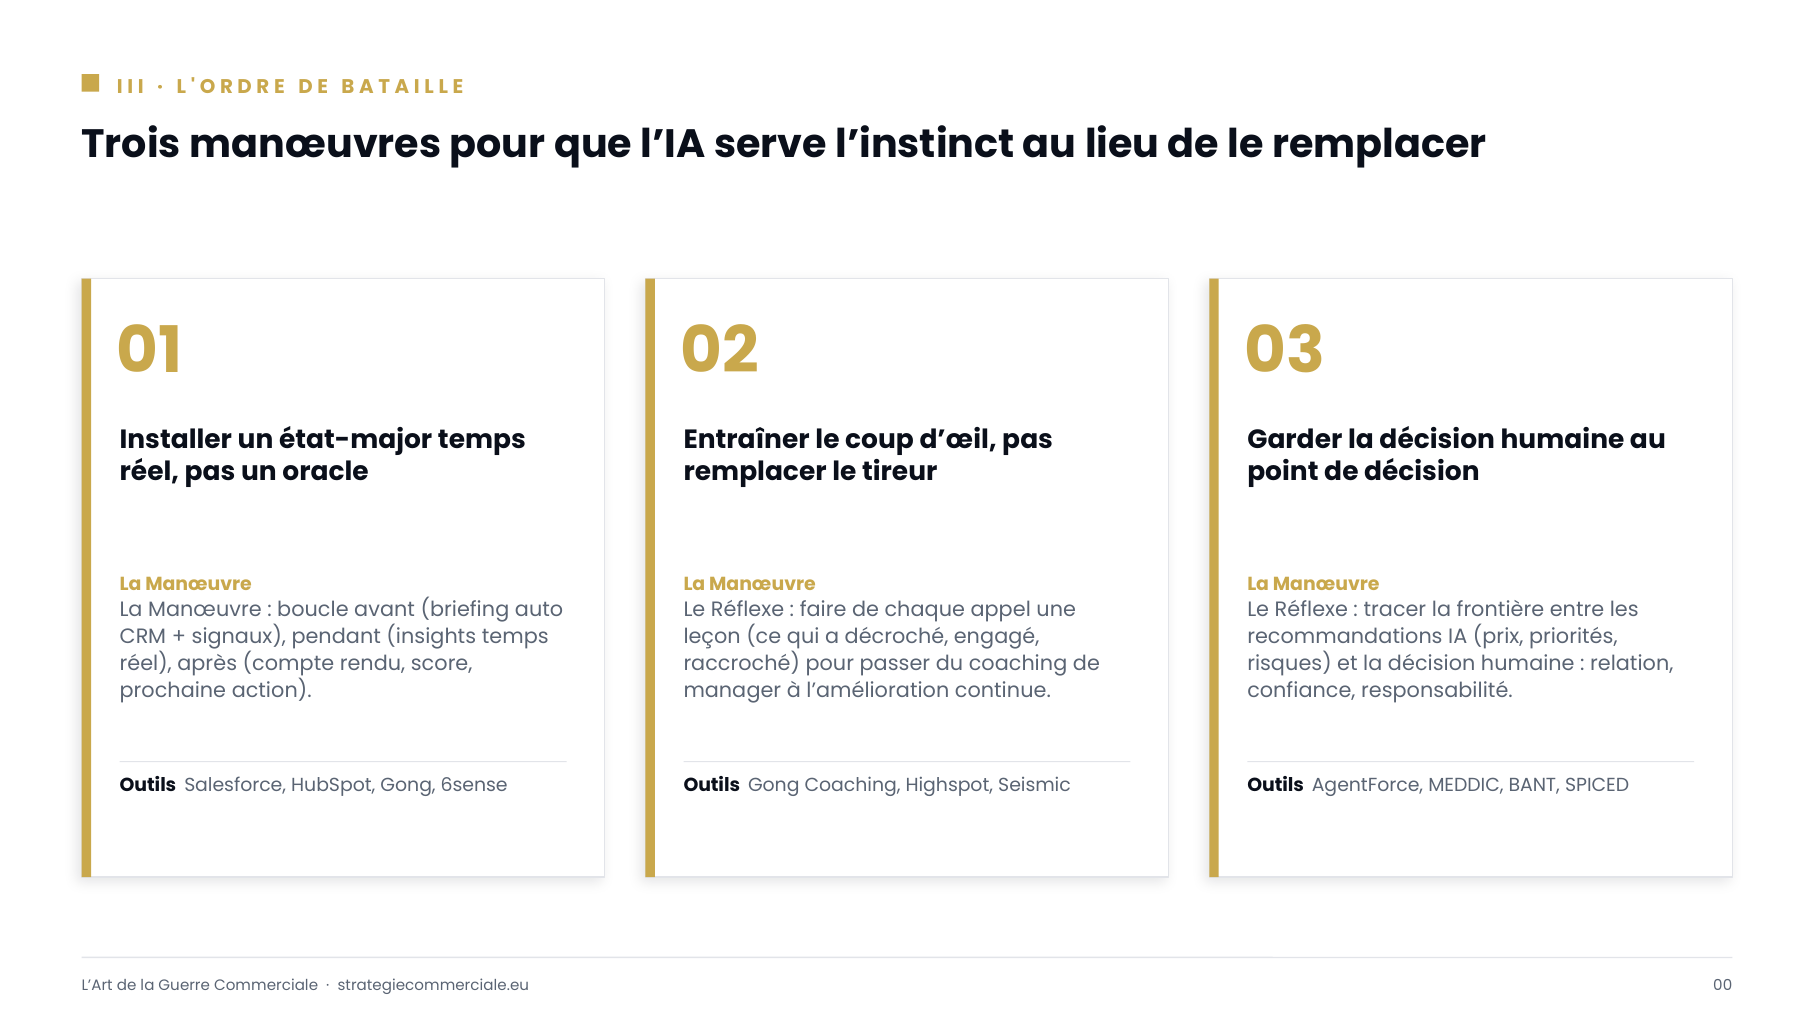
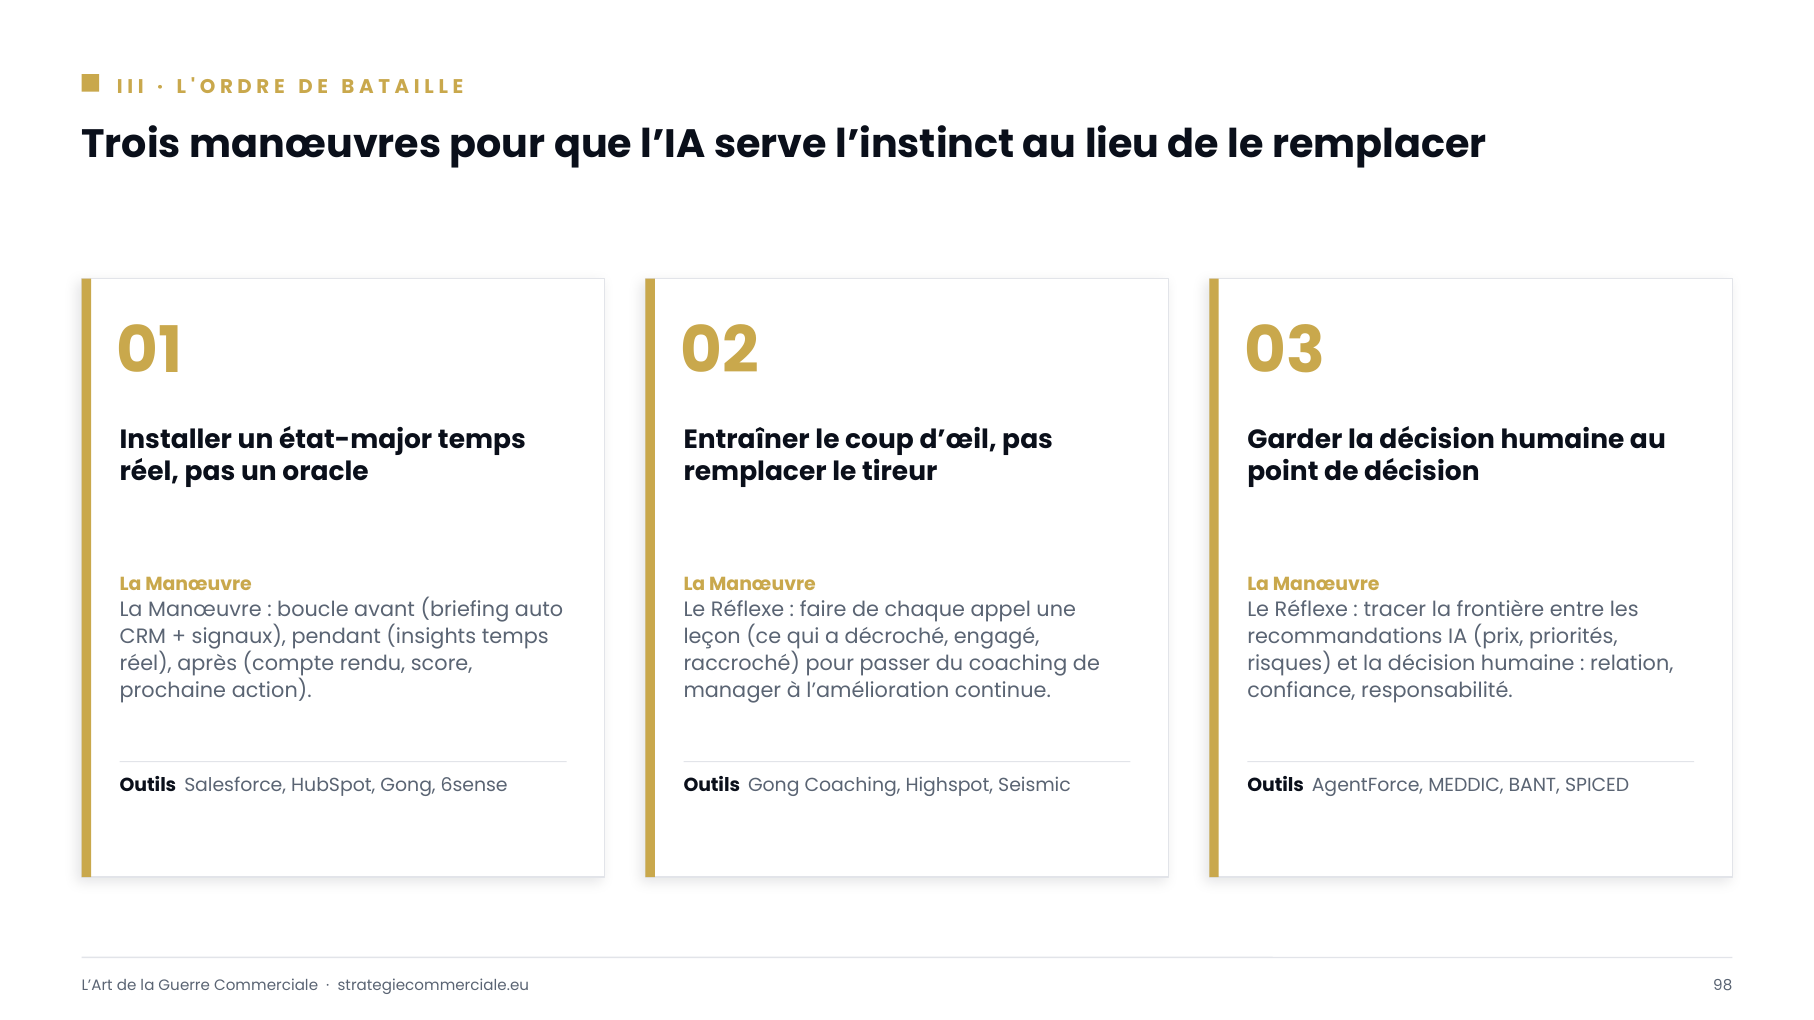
00: 00 -> 98
